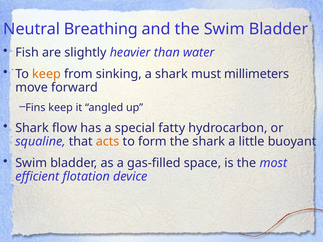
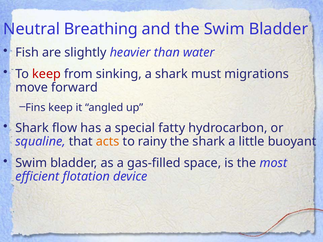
keep at (47, 74) colour: orange -> red
millimeters: millimeters -> migrations
form: form -> rainy
